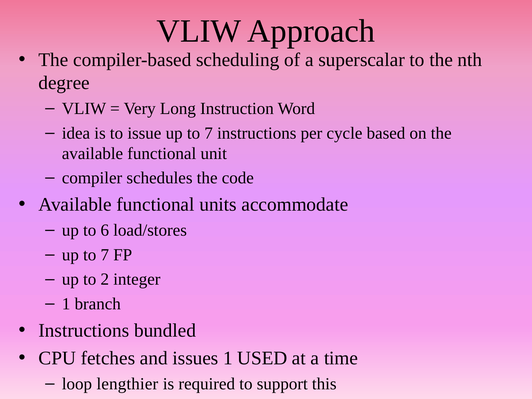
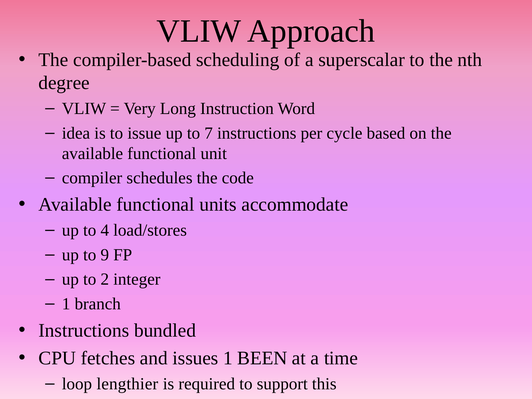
6: 6 -> 4
7 at (105, 255): 7 -> 9
USED: USED -> BEEN
